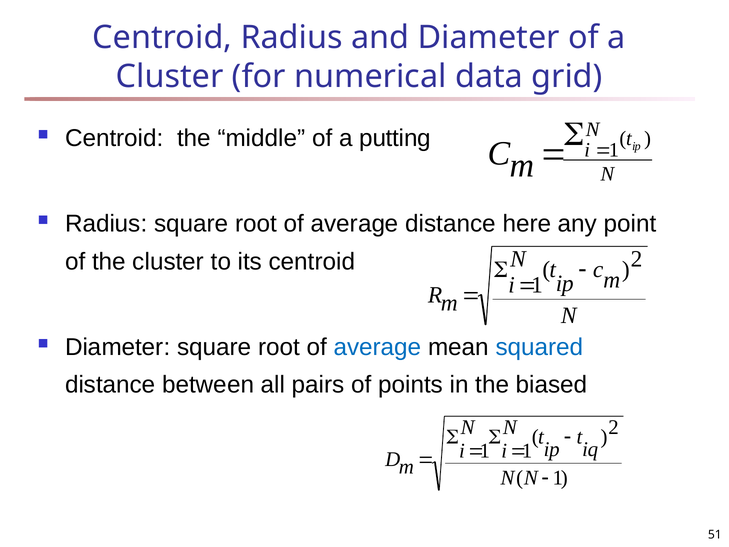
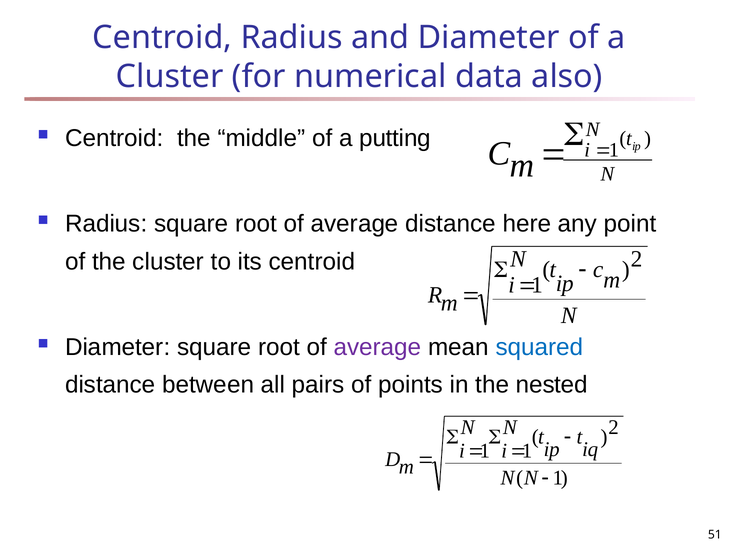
grid: grid -> also
average at (378, 347) colour: blue -> purple
biased: biased -> nested
